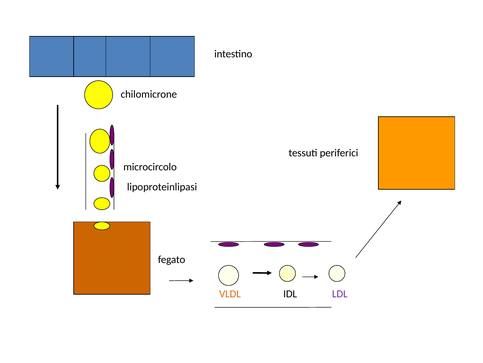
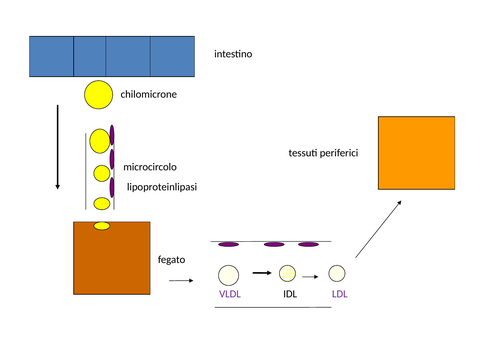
VLDL colour: orange -> purple
